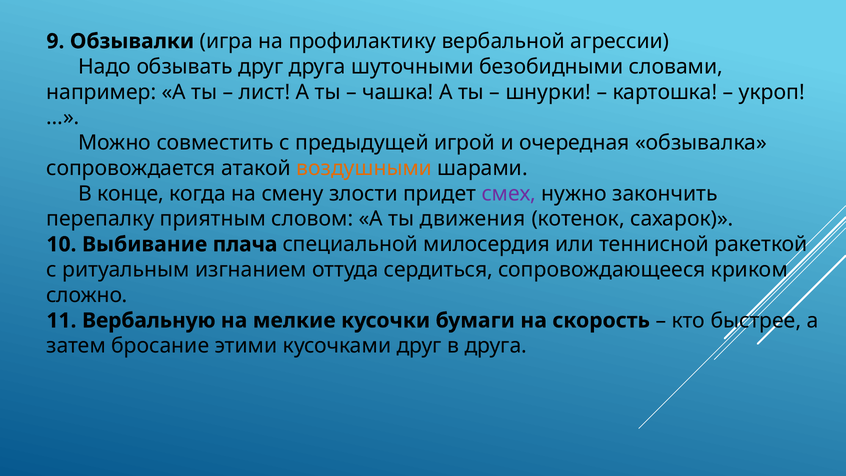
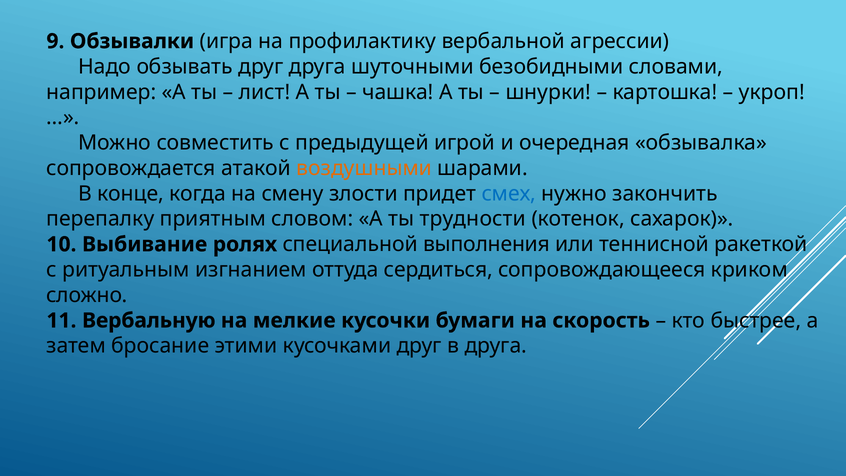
смех colour: purple -> blue
движения: движения -> трудности
плача: плача -> ролях
милосердия: милосердия -> выполнения
